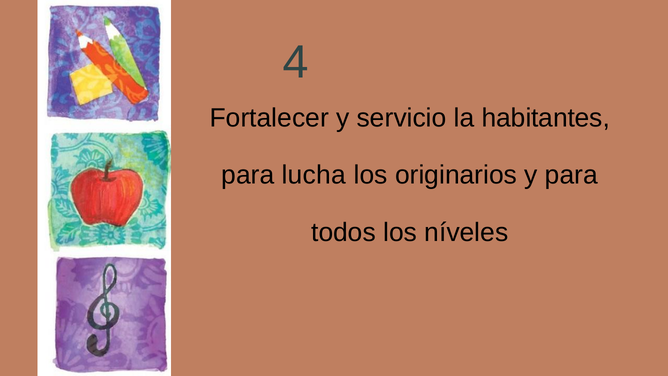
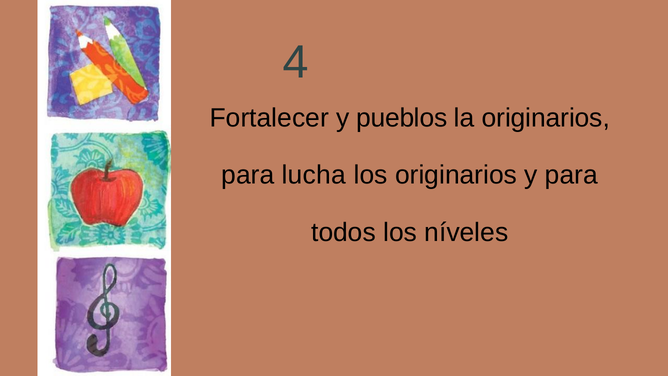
servicio: servicio -> pueblos
la habitantes: habitantes -> originarios
